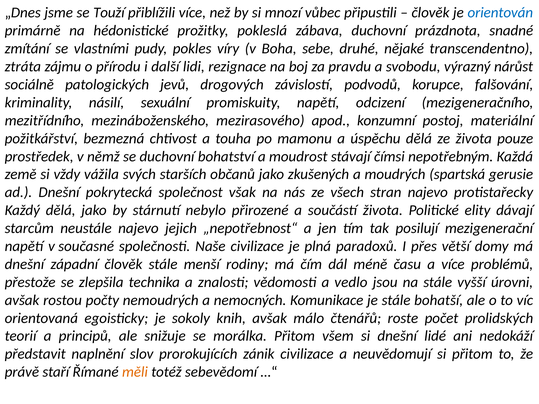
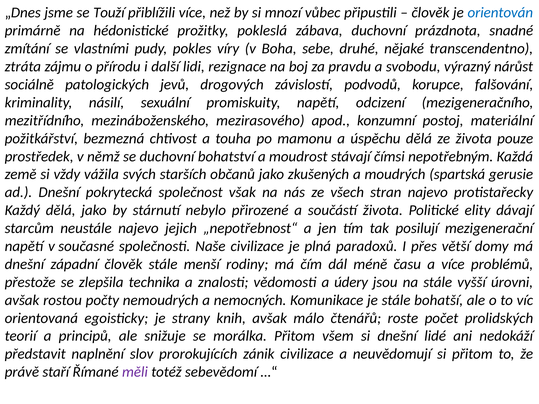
vedlo: vedlo -> údery
sokoly: sokoly -> strany
měli colour: orange -> purple
